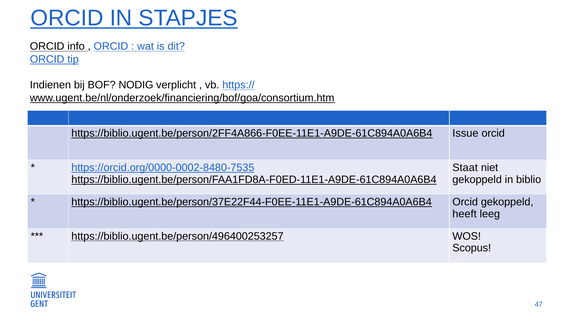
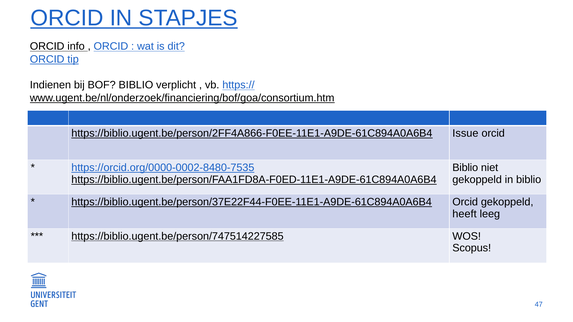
BOF NODIG: NODIG -> BIBLIO
Staat at (465, 168): Staat -> Biblio
https://biblio.ugent.be/person/496400253257: https://biblio.ugent.be/person/496400253257 -> https://biblio.ugent.be/person/747514227585
